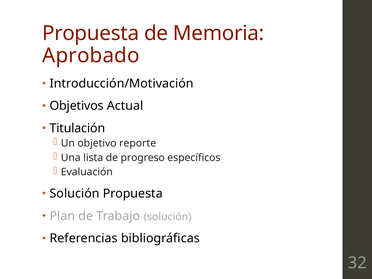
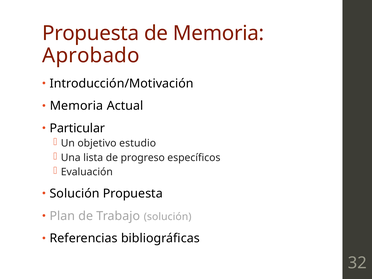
Objetivos at (77, 106): Objetivos -> Memoria
Titulación: Titulación -> Particular
reporte: reporte -> estudio
